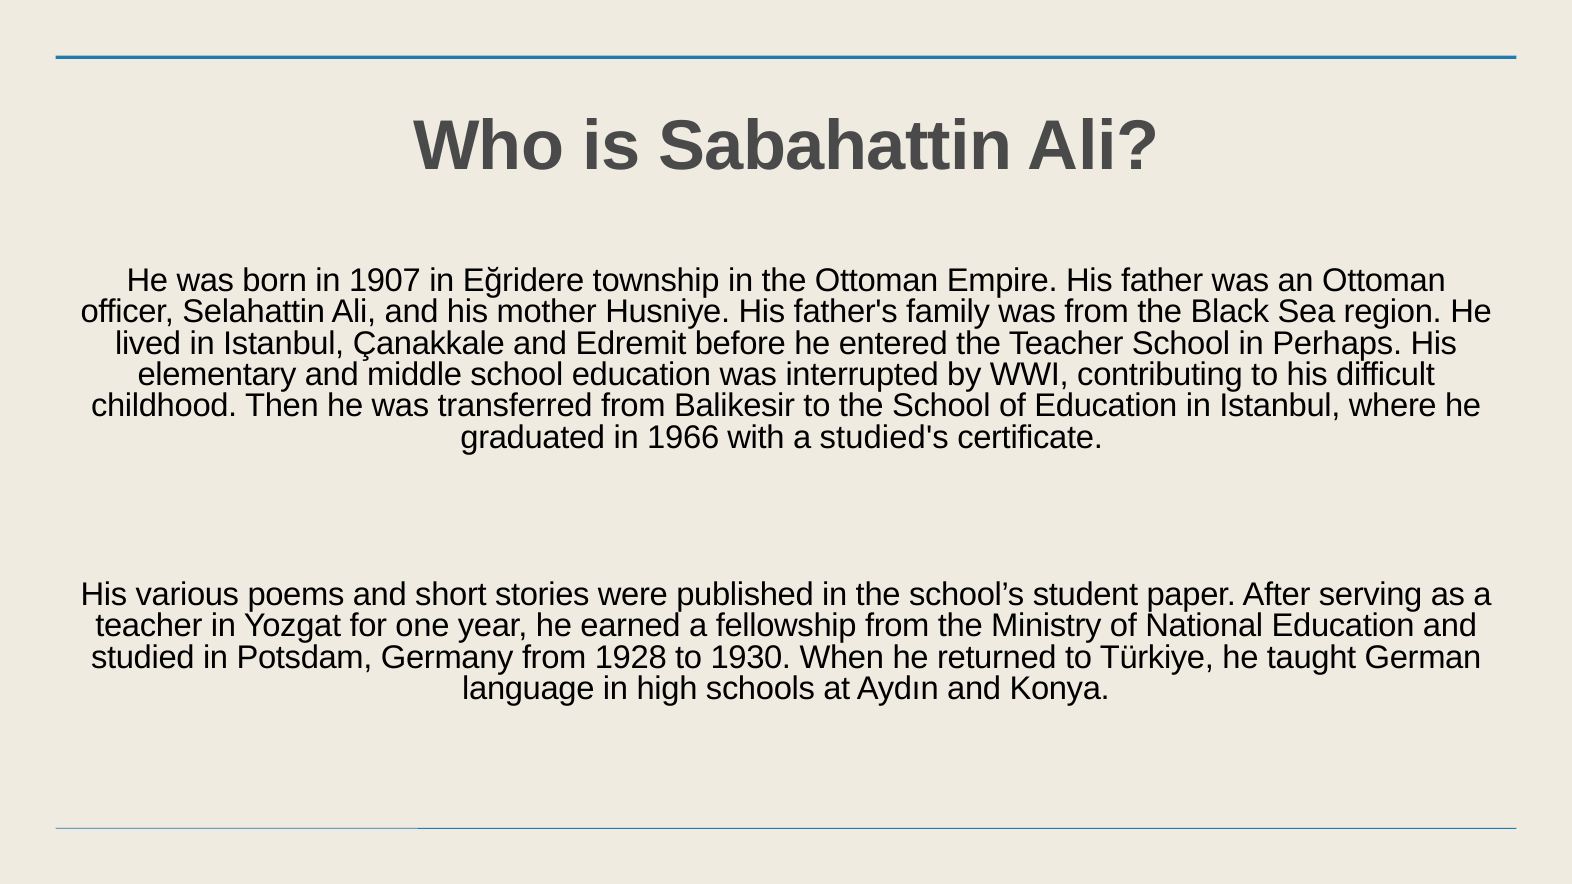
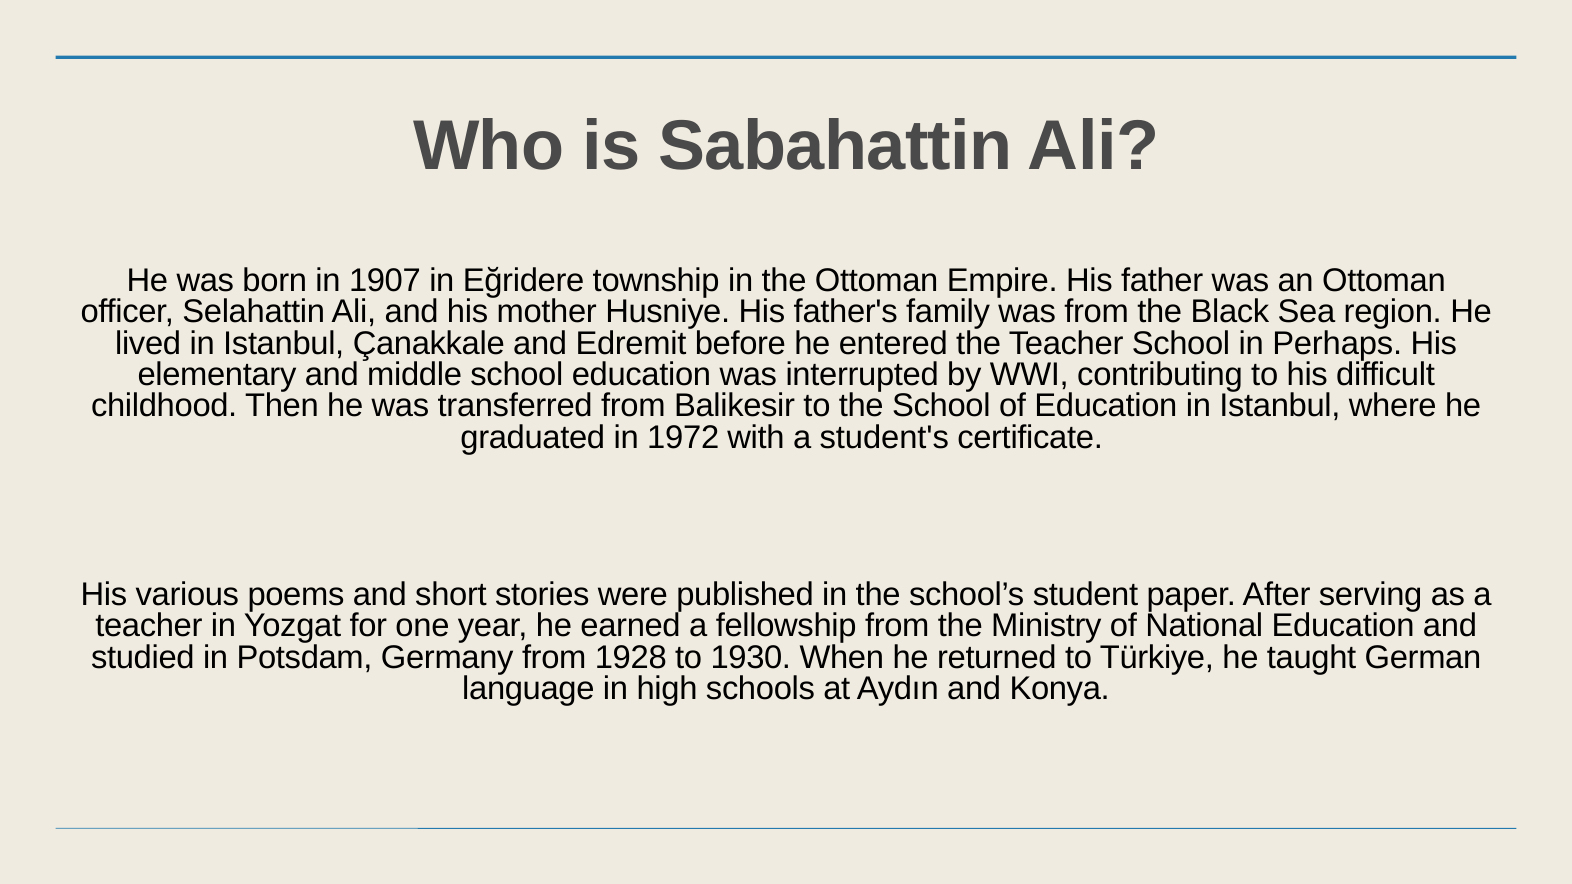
1966: 1966 -> 1972
studied's: studied's -> student's
